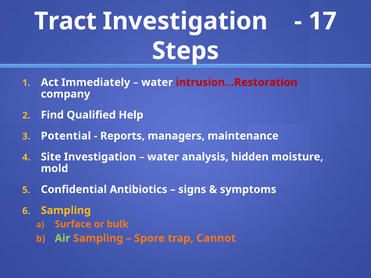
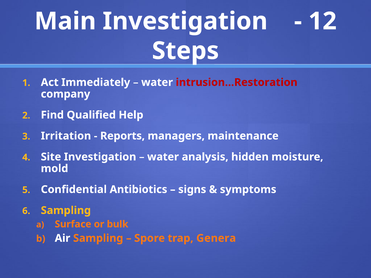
Tract: Tract -> Main
17: 17 -> 12
Potential: Potential -> Irritation
Air colour: light green -> white
Cannot: Cannot -> Genera
